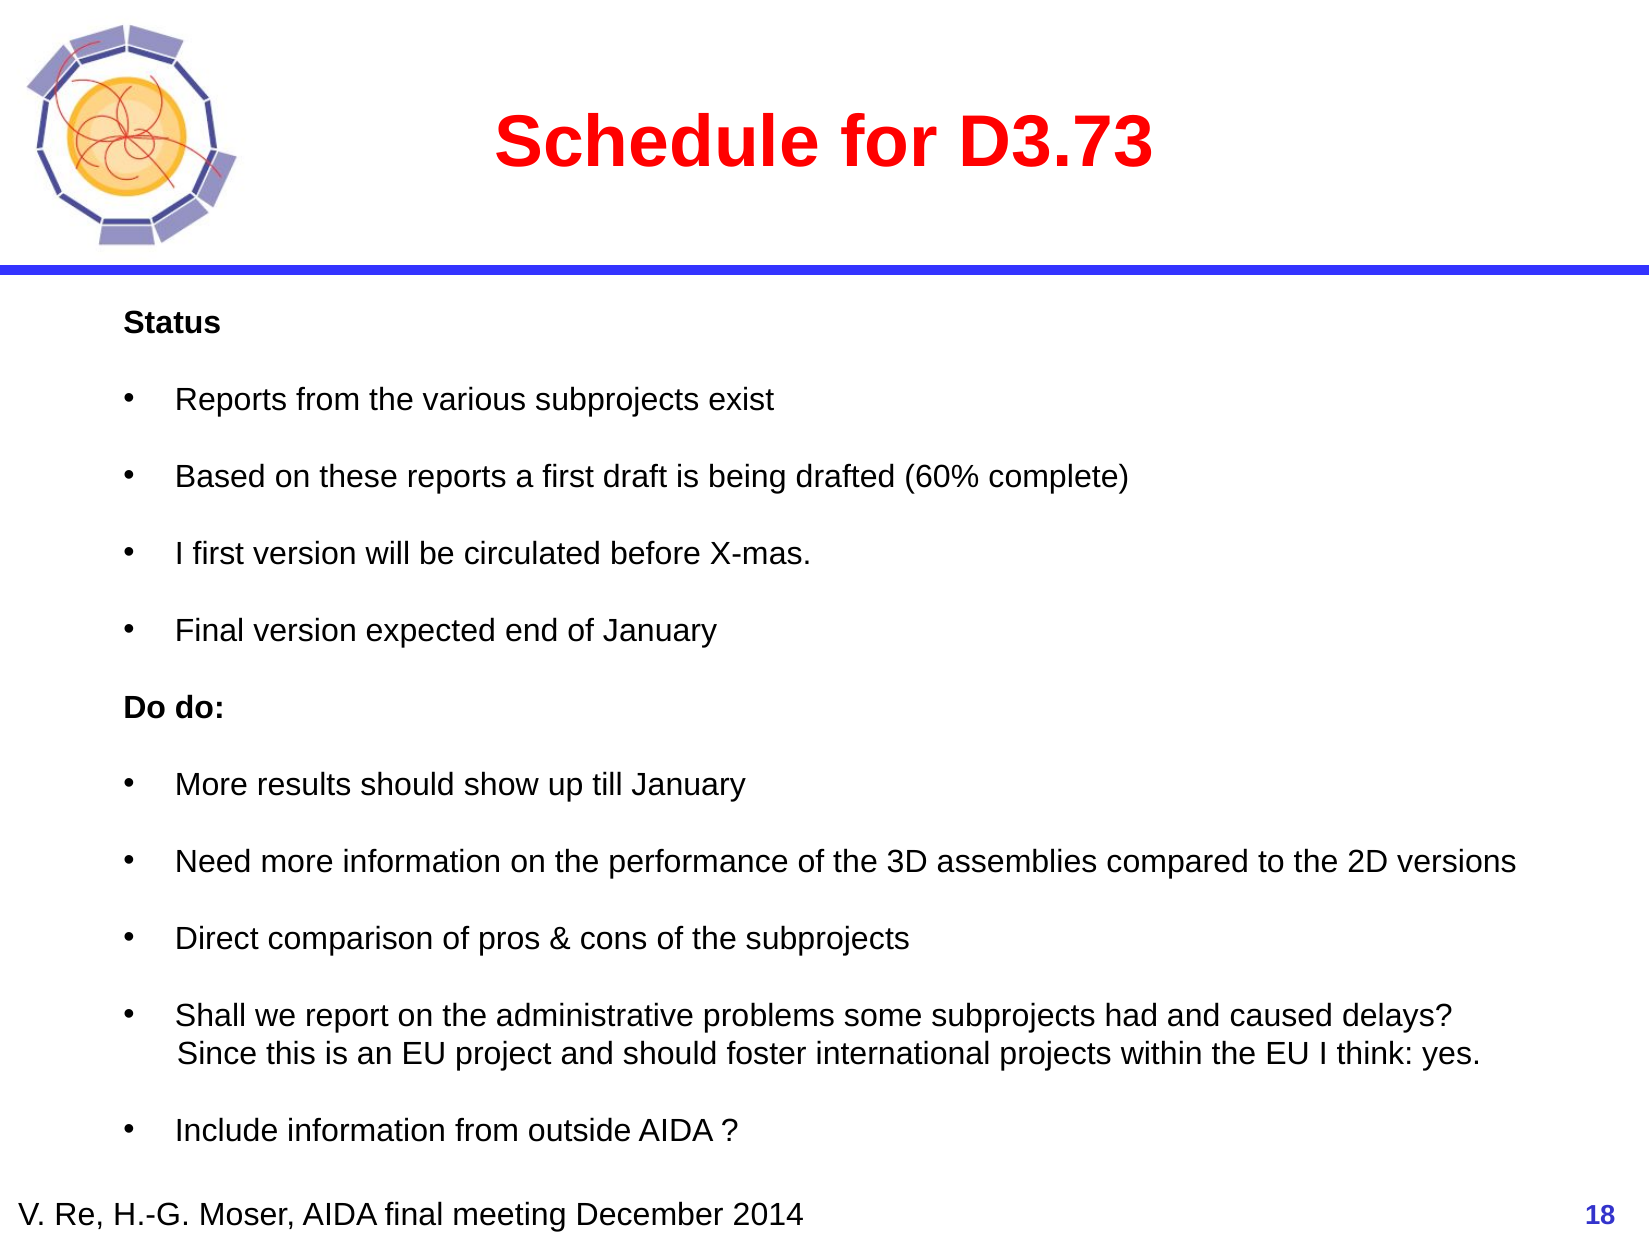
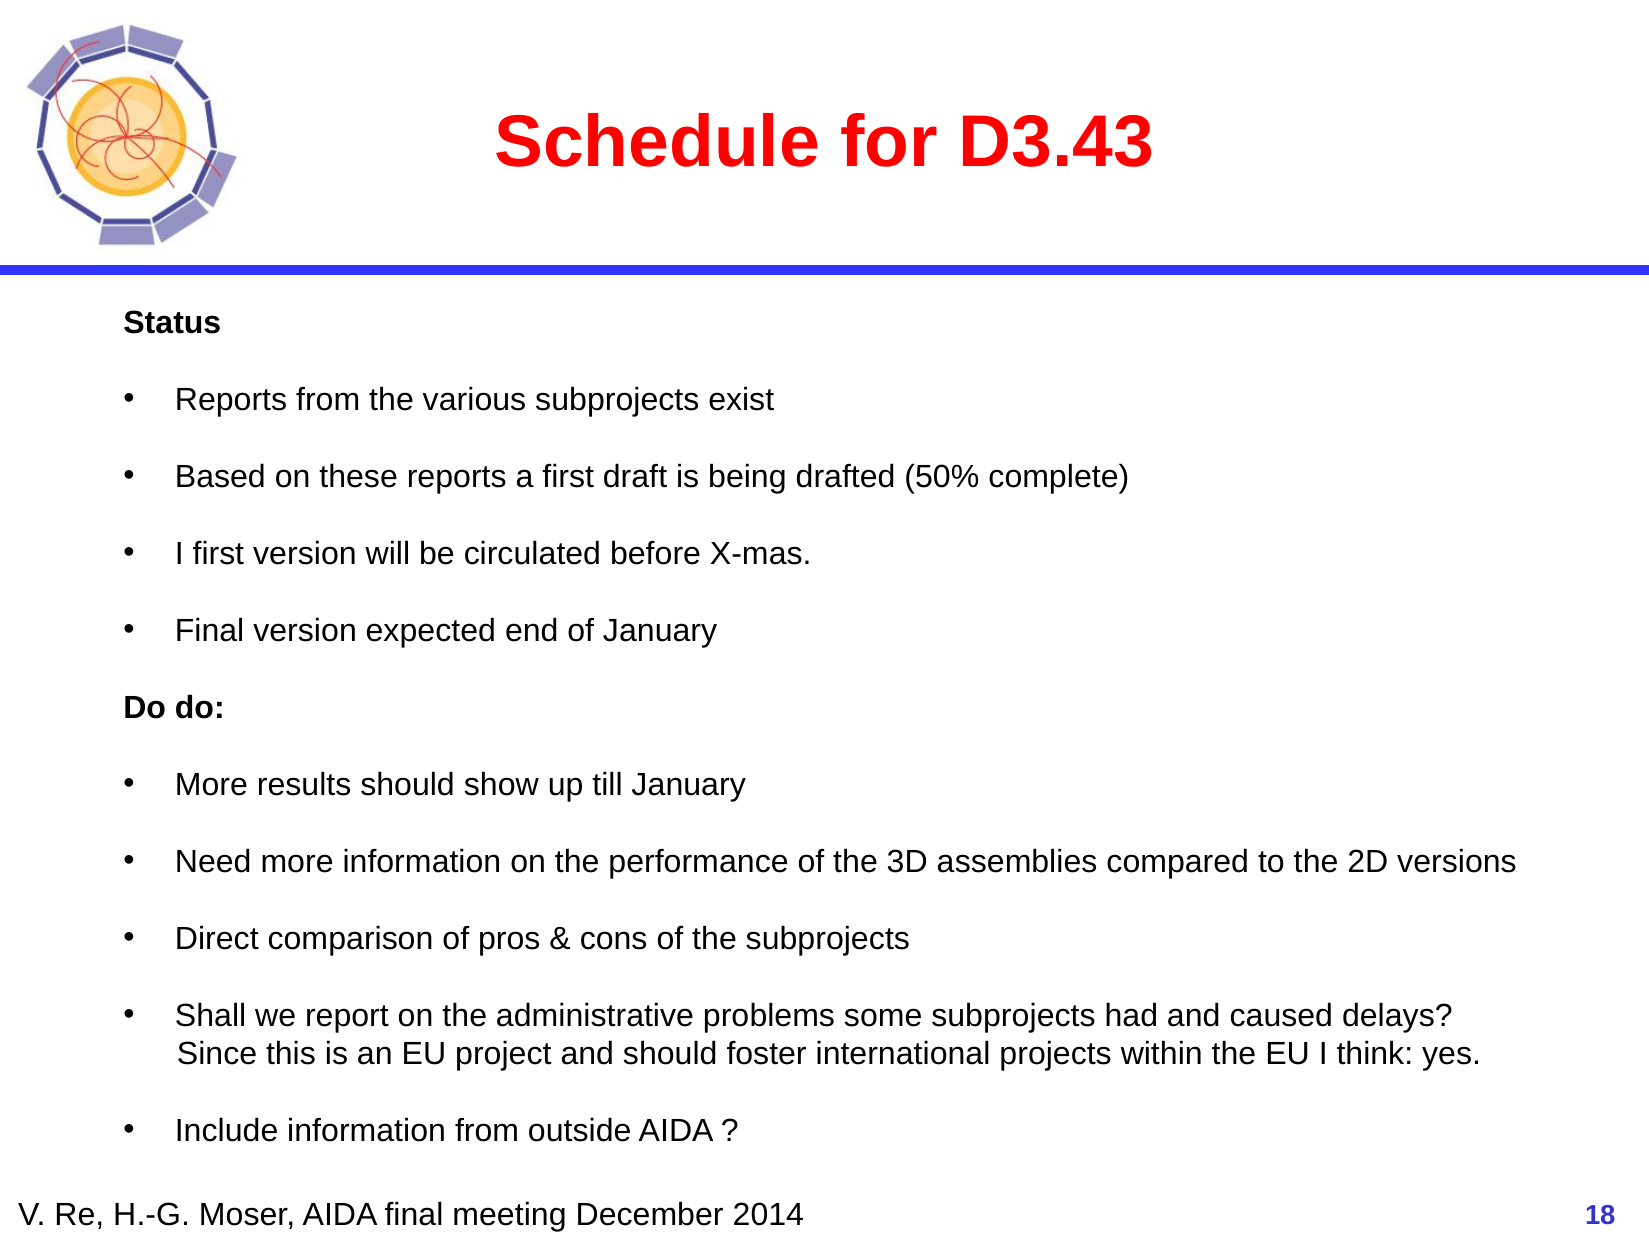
D3.73: D3.73 -> D3.43
60%: 60% -> 50%
